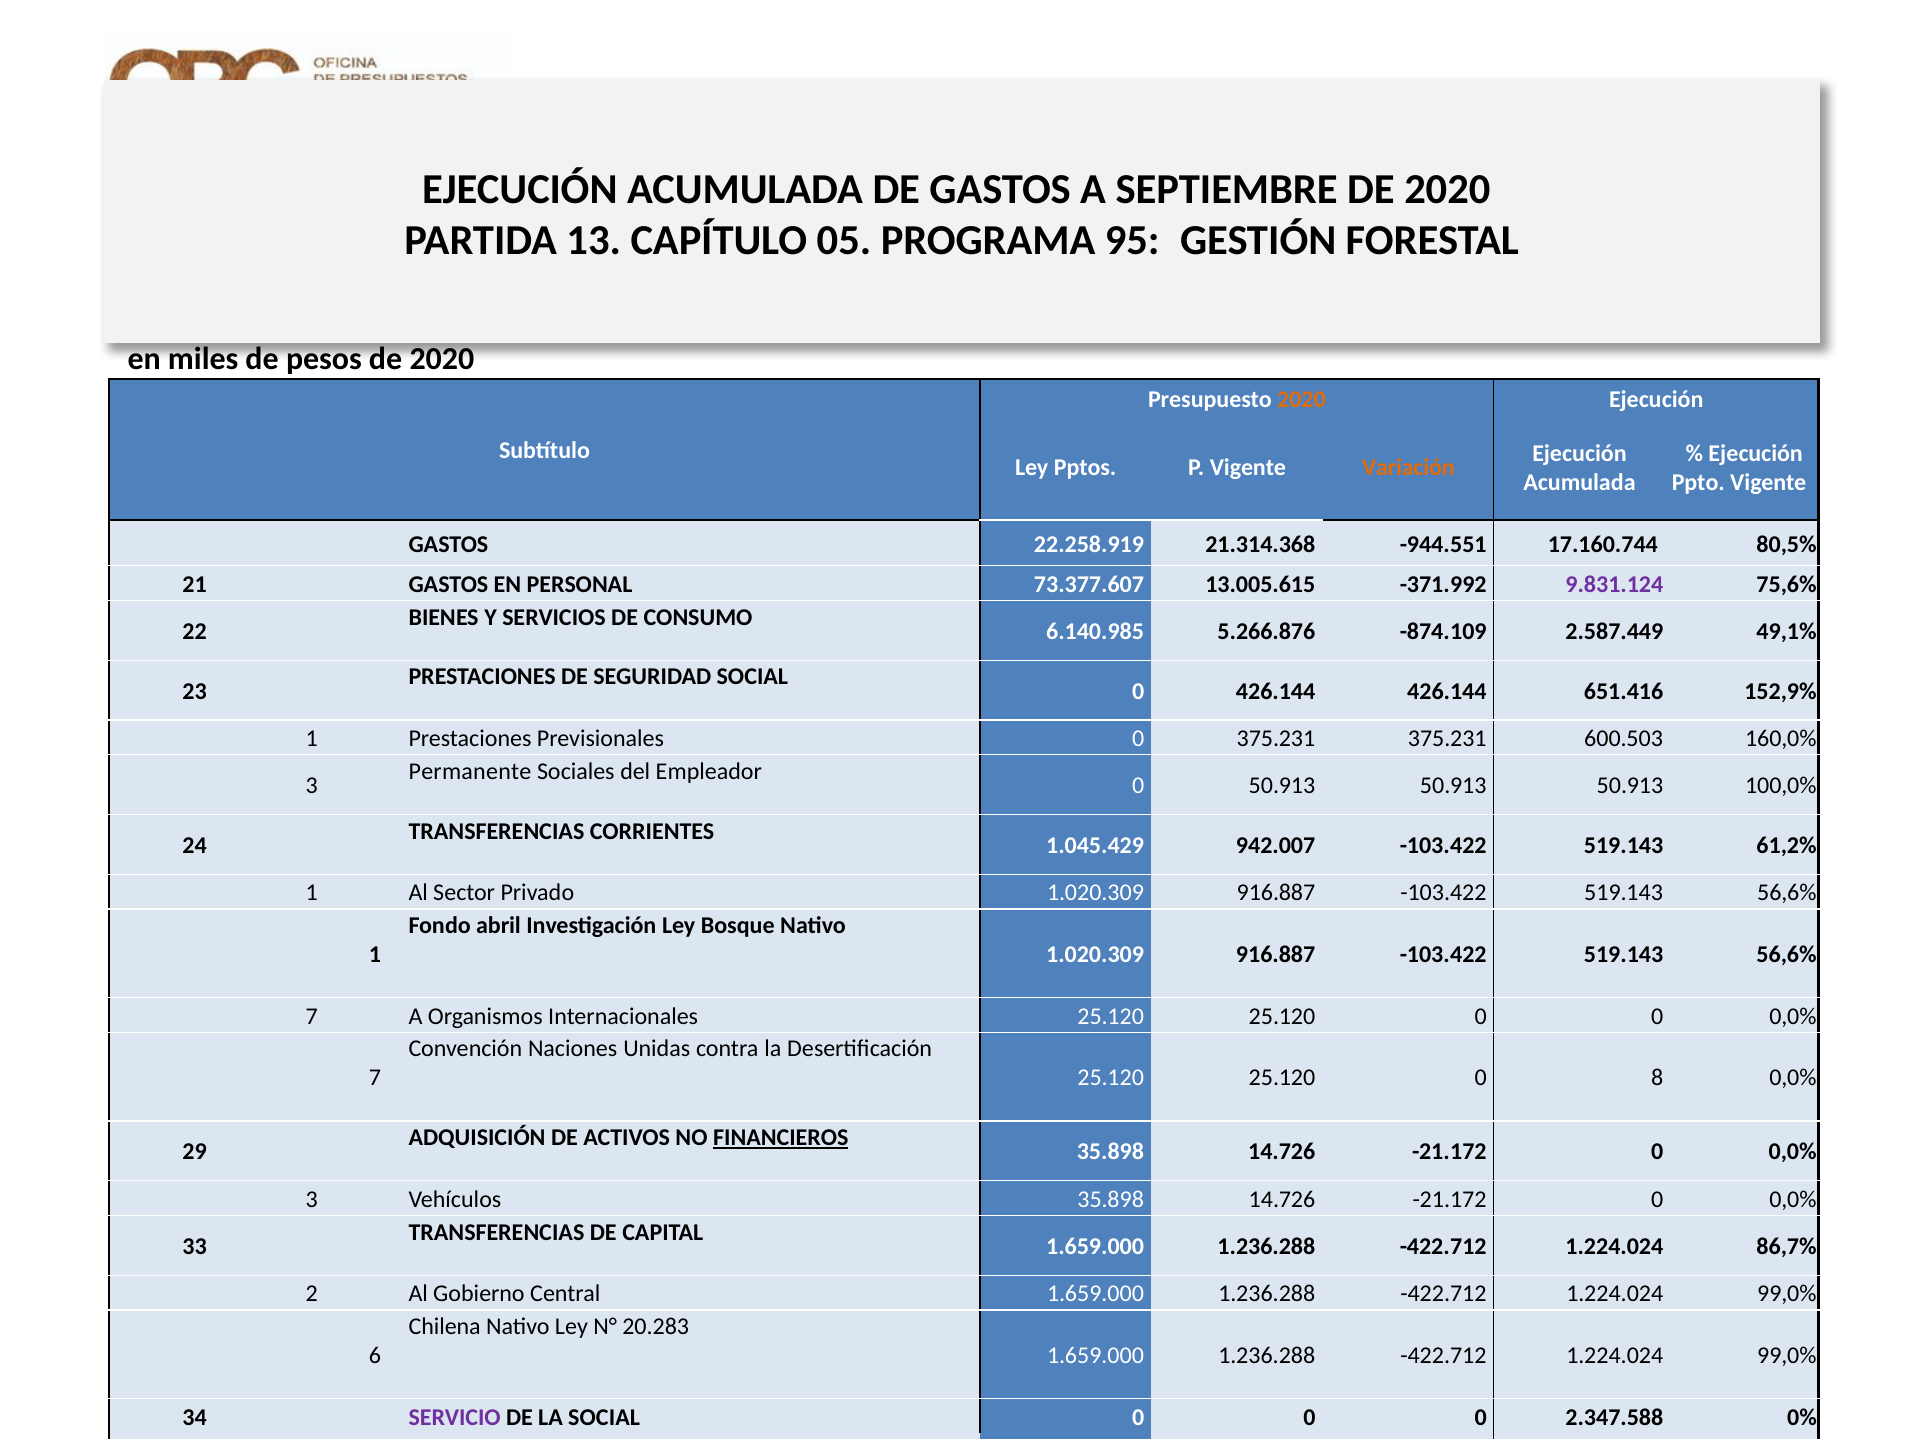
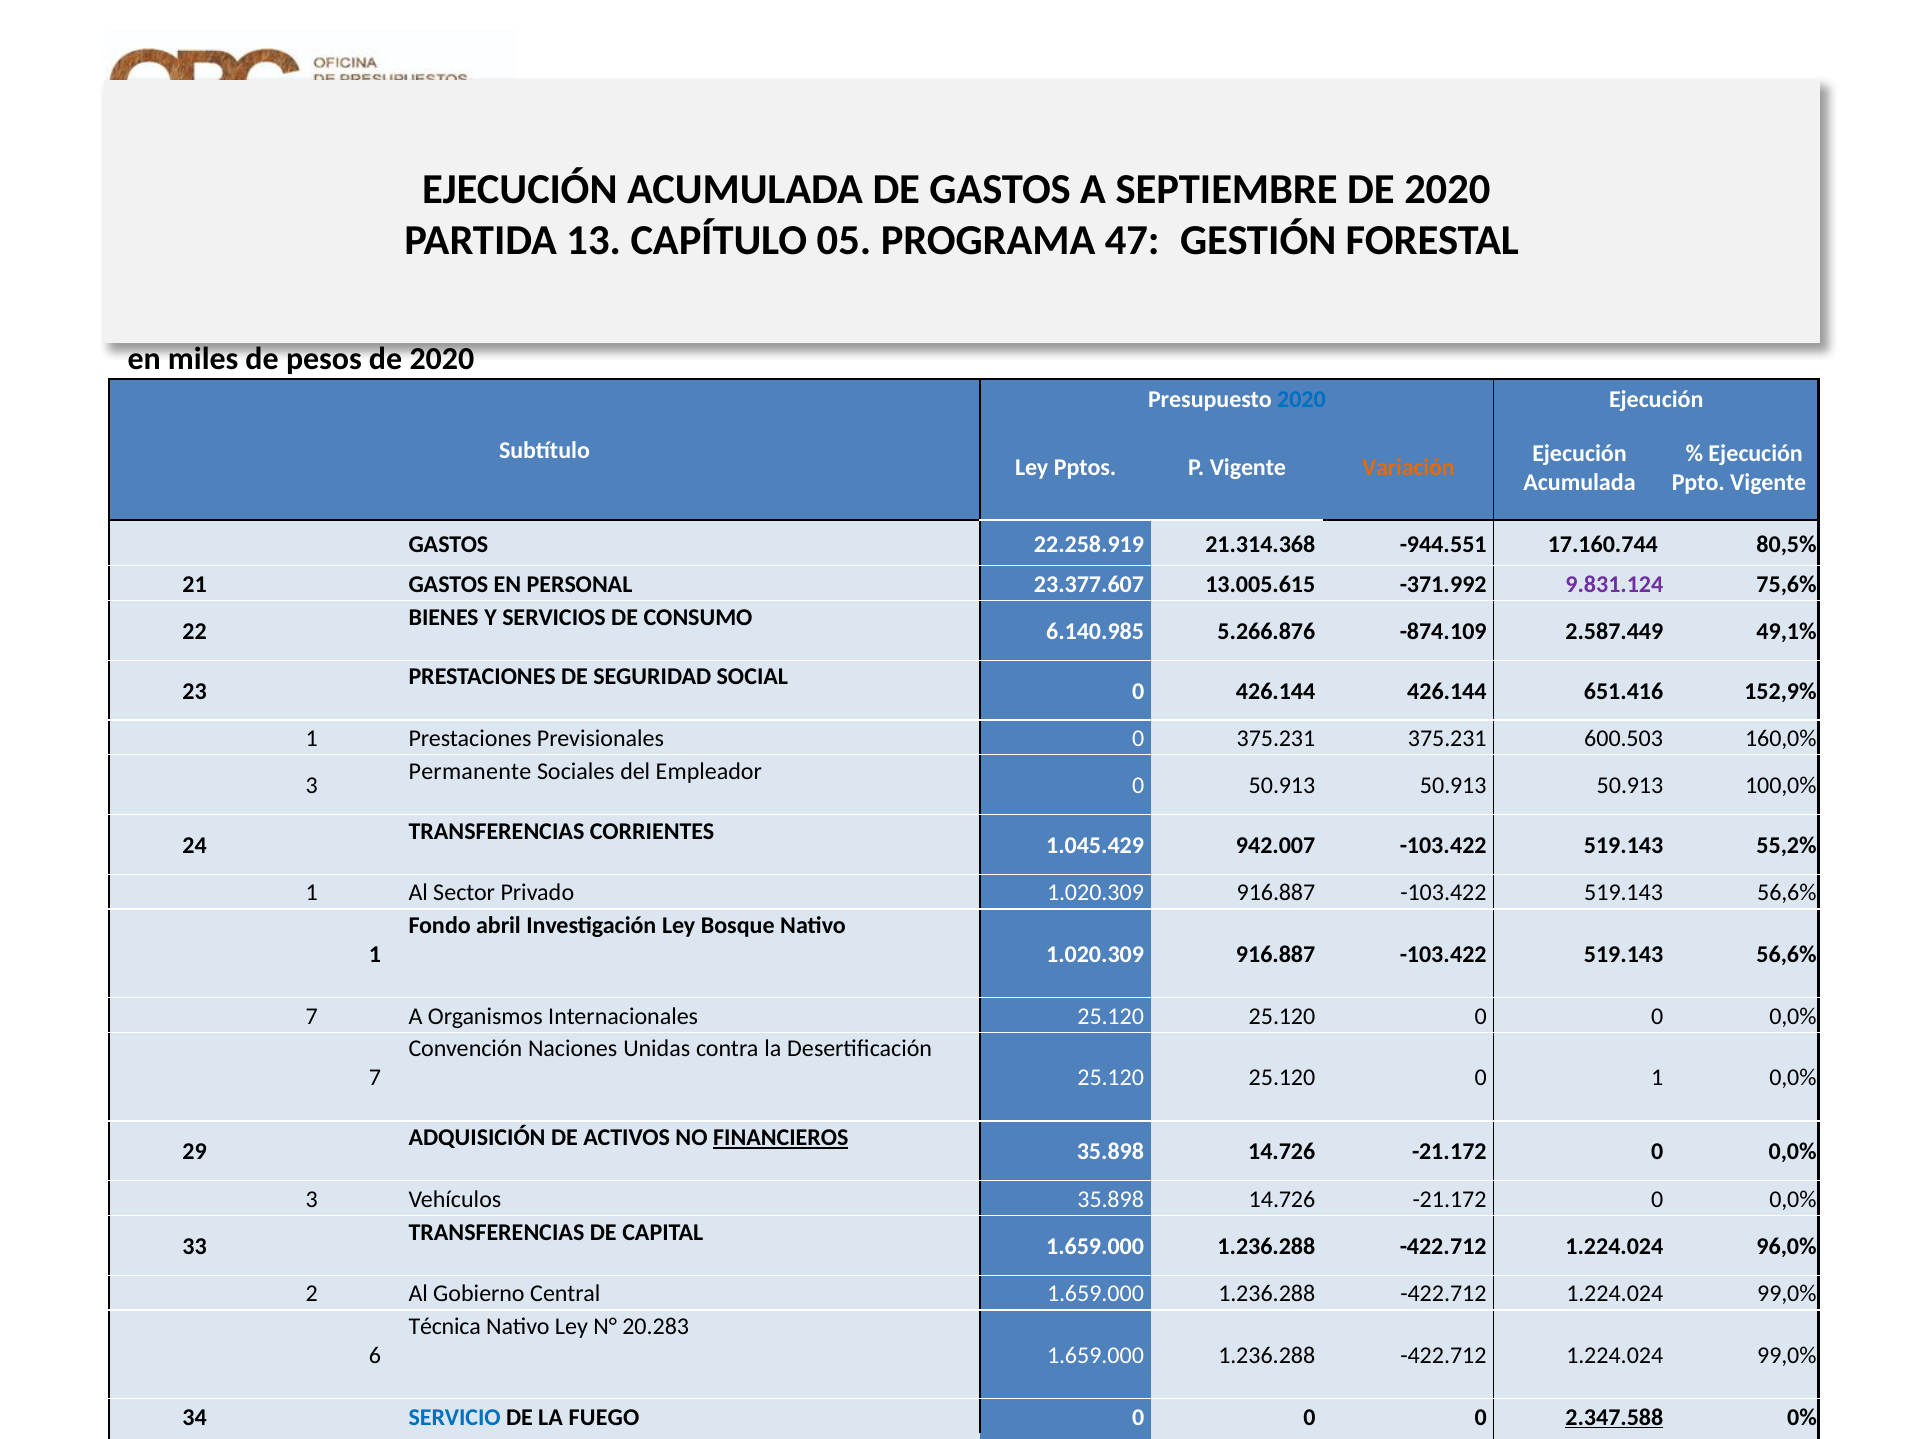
95: 95 -> 47
2020 at (1301, 399) colour: orange -> blue
73.377.607: 73.377.607 -> 23.377.607
61,2%: 61,2% -> 55,2%
0 8: 8 -> 1
86,7%: 86,7% -> 96,0%
Chilena: Chilena -> Técnica
SERVICIO colour: purple -> blue
LA SOCIAL: SOCIAL -> FUEGO
2.347.588 at (1614, 1417) underline: none -> present
